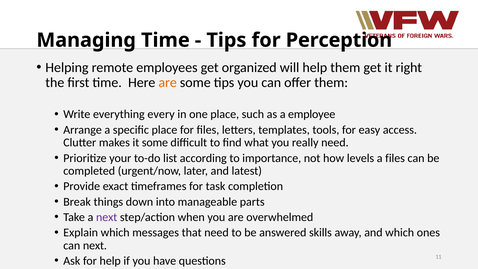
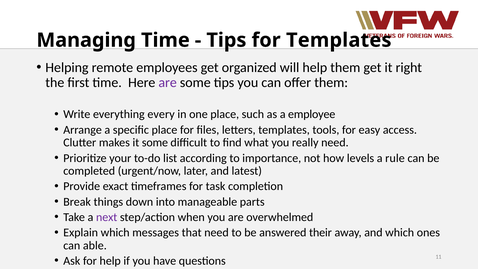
for Perception: Perception -> Templates
are at (168, 82) colour: orange -> purple
a files: files -> rule
skills: skills -> their
can next: next -> able
